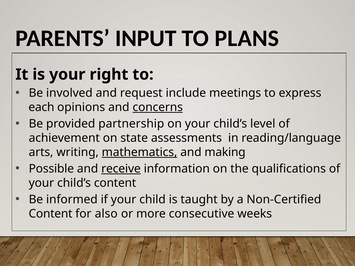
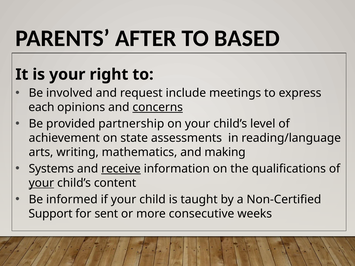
INPUT: INPUT -> AFTER
PLANS: PLANS -> BASED
mathematics underline: present -> none
Possible: Possible -> Systems
your at (41, 183) underline: none -> present
Content at (51, 214): Content -> Support
also: also -> sent
